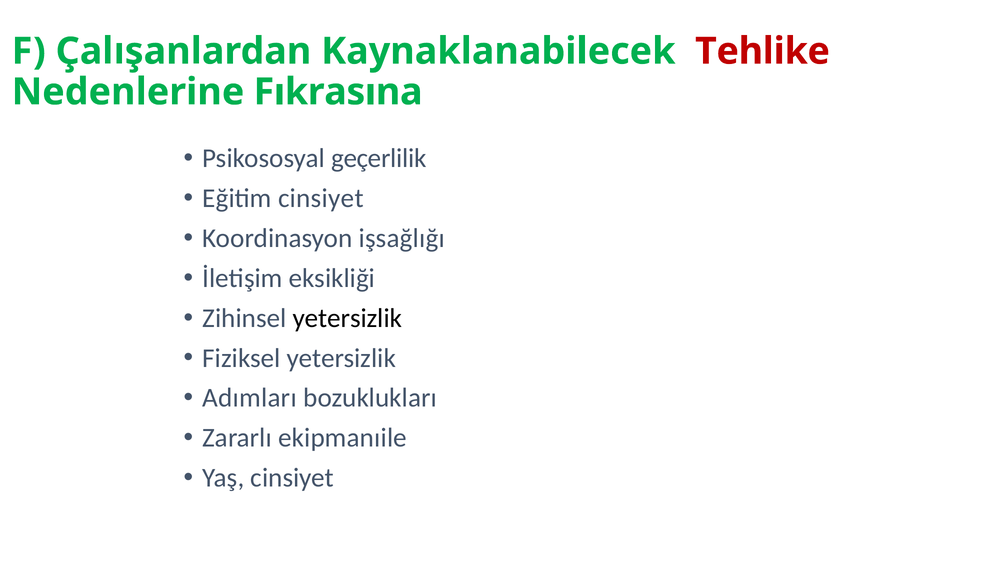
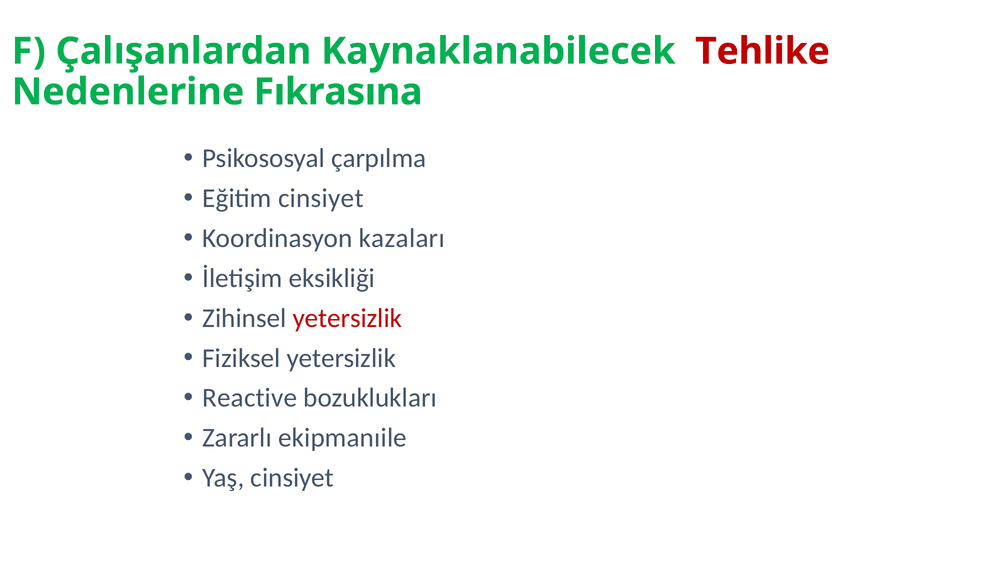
geçerlilik: geçerlilik -> çarpılma
işsağlığı: işsağlığı -> kazaları
yetersizlik at (347, 318) colour: black -> red
Adımları: Adımları -> Reactive
